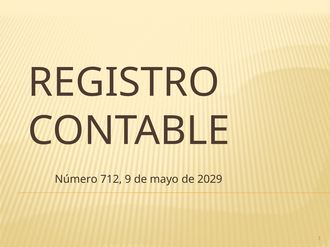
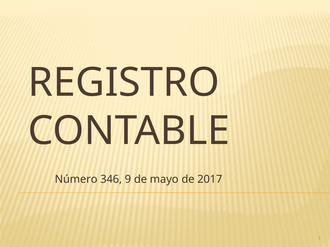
712: 712 -> 346
2029: 2029 -> 2017
